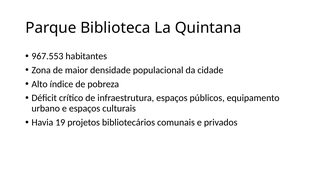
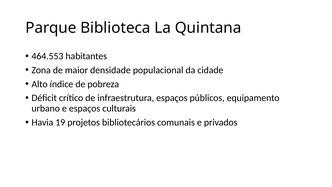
967.553: 967.553 -> 464.553
